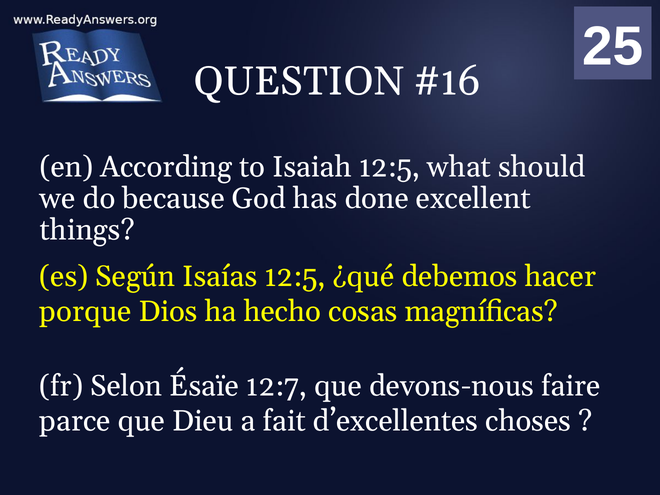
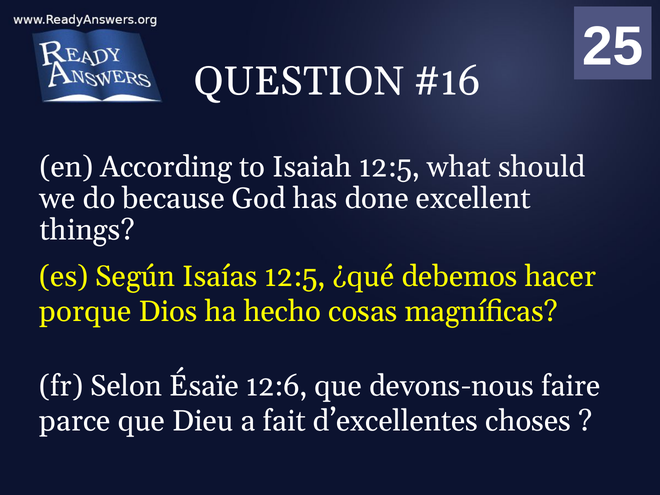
12:7: 12:7 -> 12:6
